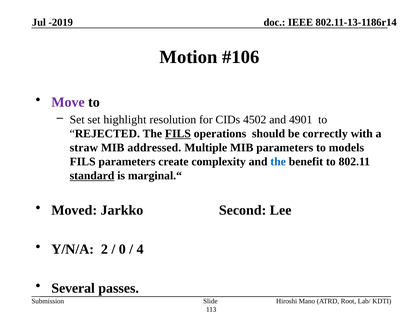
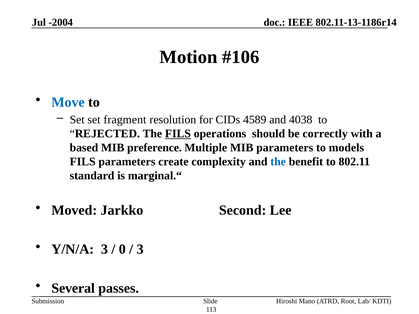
-2019: -2019 -> -2004
Move colour: purple -> blue
highlight: highlight -> fragment
4502: 4502 -> 4589
4901: 4901 -> 4038
straw: straw -> based
addressed: addressed -> preference
standard underline: present -> none
Y/N/A 2: 2 -> 3
4 at (140, 249): 4 -> 3
